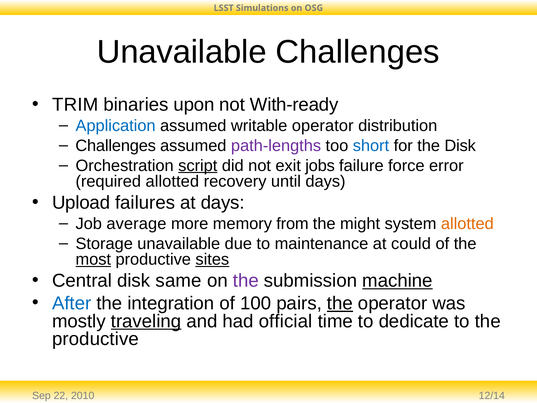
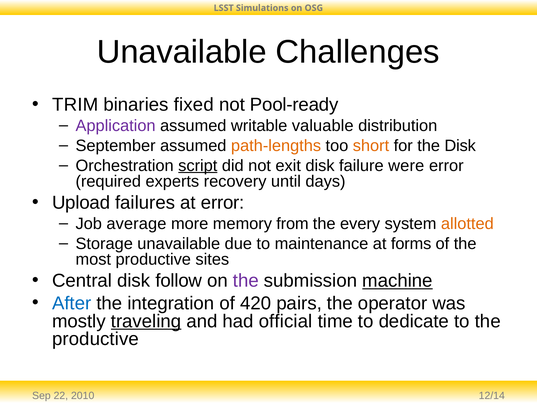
upon: upon -> fixed
With-ready: With-ready -> Pool-ready
Application colour: blue -> purple
writable operator: operator -> valuable
Challenges at (116, 146): Challenges -> September
path-lengths colour: purple -> orange
short colour: blue -> orange
exit jobs: jobs -> disk
force: force -> were
required allotted: allotted -> experts
at days: days -> error
might: might -> every
could: could -> forms
most underline: present -> none
sites underline: present -> none
same: same -> follow
100: 100 -> 420
the at (340, 303) underline: present -> none
